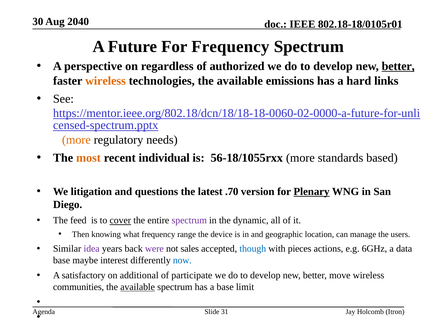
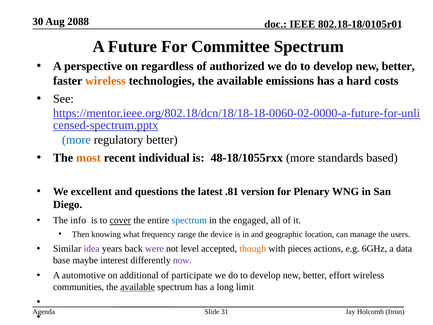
2040: 2040 -> 2088
For Frequency: Frequency -> Committee
better at (398, 66) underline: present -> none
links: links -> costs
more at (76, 140) colour: orange -> blue
regulatory needs: needs -> better
56-18/1055rxx: 56-18/1055rxx -> 48-18/1055rxx
litigation: litigation -> excellent
.70: .70 -> .81
Plenary underline: present -> none
feed: feed -> info
spectrum at (189, 220) colour: purple -> blue
dynamic: dynamic -> engaged
sales: sales -> level
though colour: blue -> orange
now colour: blue -> purple
satisfactory: satisfactory -> automotive
move: move -> effort
a base: base -> long
